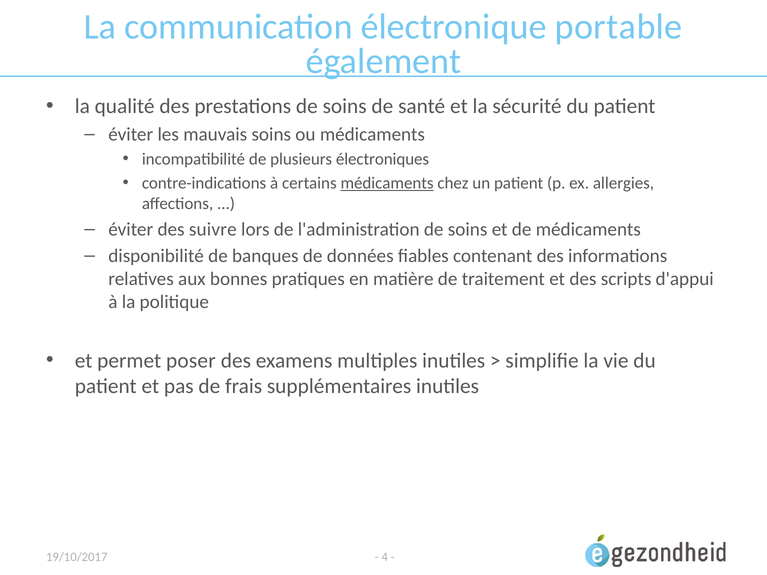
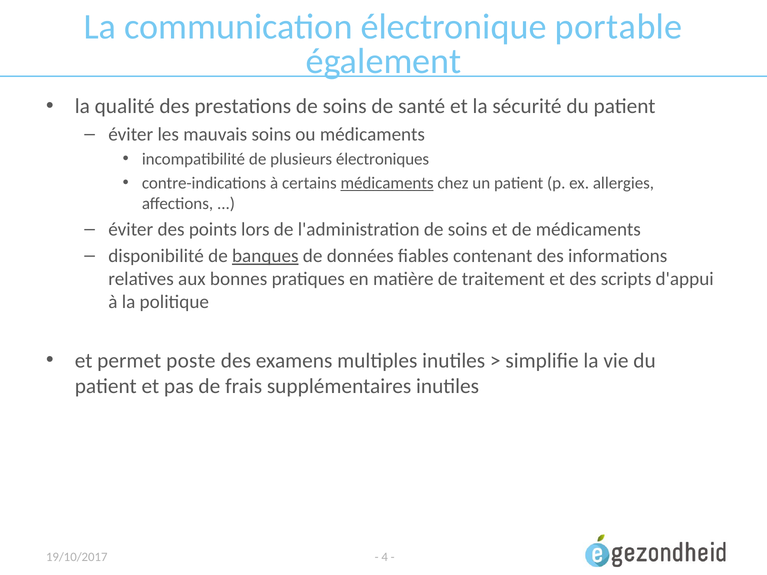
suivre: suivre -> points
banques underline: none -> present
poser: poser -> poste
